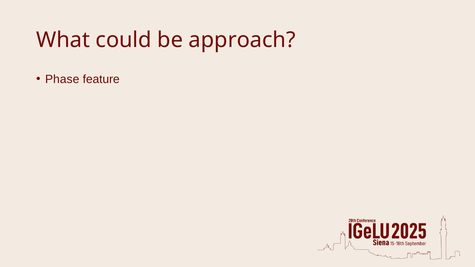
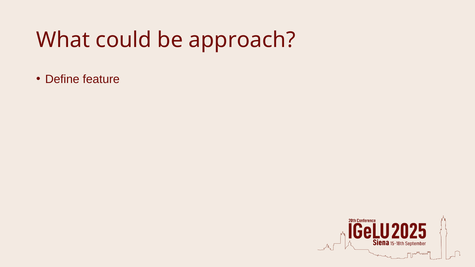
Phase: Phase -> Define
